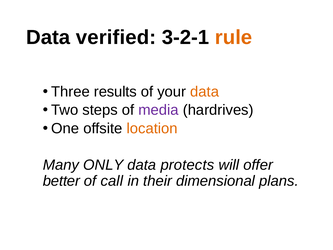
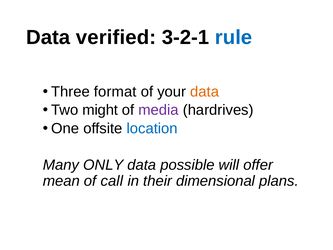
rule colour: orange -> blue
results: results -> format
steps: steps -> might
location colour: orange -> blue
protects: protects -> possible
better: better -> mean
